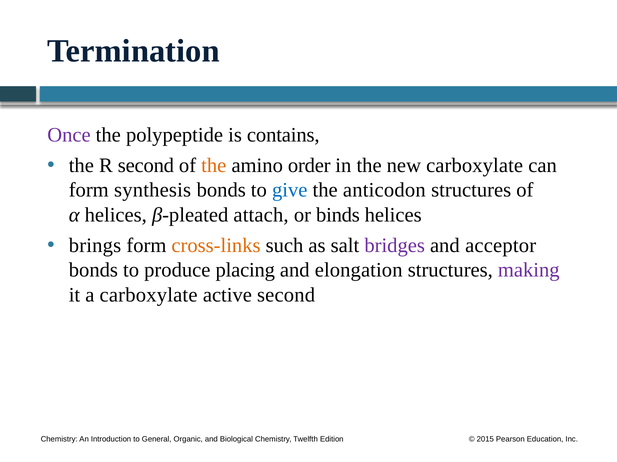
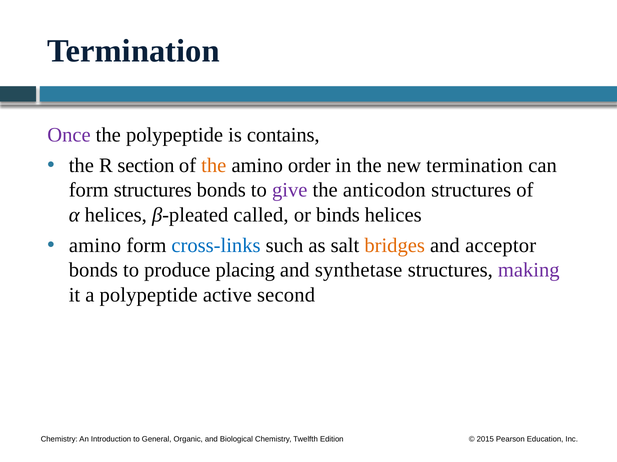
R second: second -> section
new carboxylate: carboxylate -> termination
form synthesis: synthesis -> structures
give colour: blue -> purple
attach: attach -> called
brings at (95, 246): brings -> amino
cross-links colour: orange -> blue
bridges colour: purple -> orange
elongation: elongation -> synthetase
a carboxylate: carboxylate -> polypeptide
